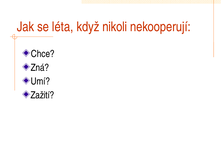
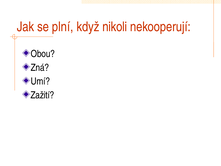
léta: léta -> plní
Chce: Chce -> Obou
